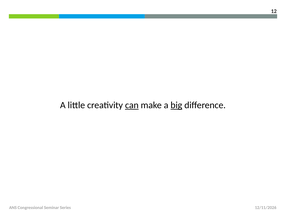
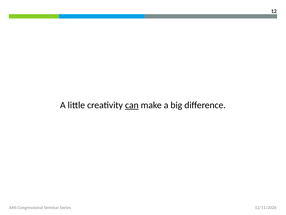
big underline: present -> none
